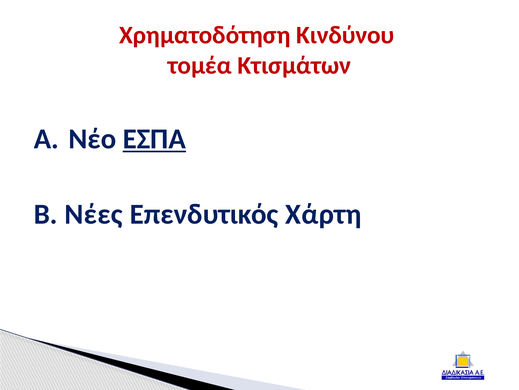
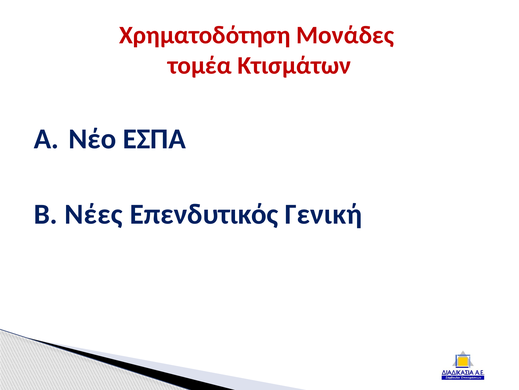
Κινδύνου: Κινδύνου -> Μονάδες
ΕΣΠΑ underline: present -> none
Χάρτη: Χάρτη -> Γενική
